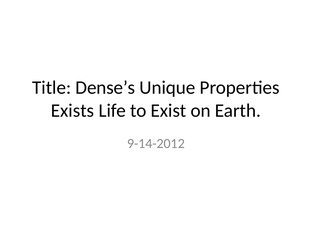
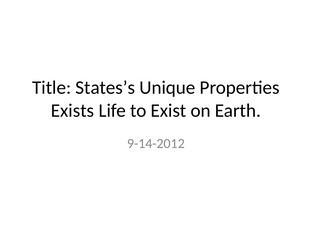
Dense’s: Dense’s -> States’s
